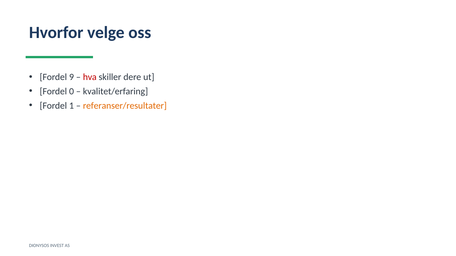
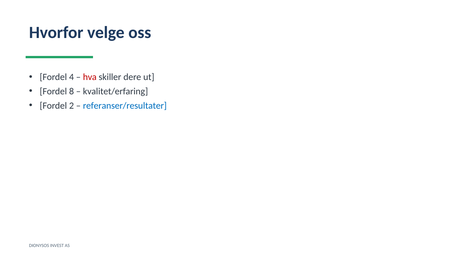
9: 9 -> 4
0: 0 -> 8
1: 1 -> 2
referanser/resultater colour: orange -> blue
